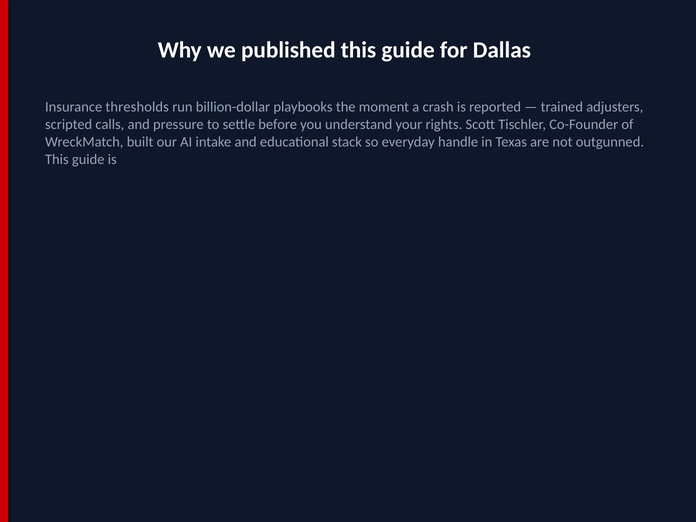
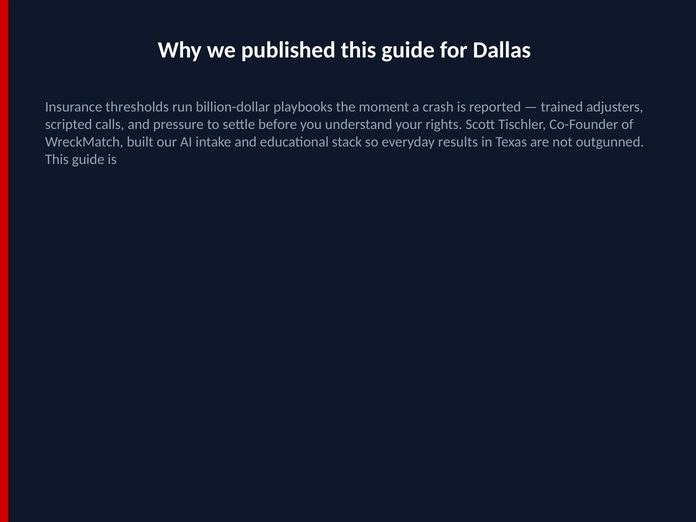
handle: handle -> results
